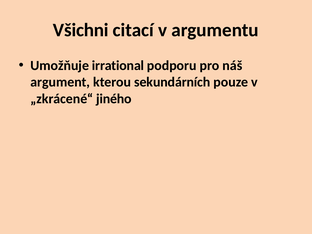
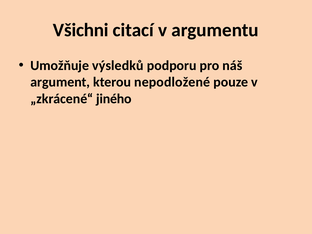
irrational: irrational -> výsledků
sekundárních: sekundárních -> nepodložené
